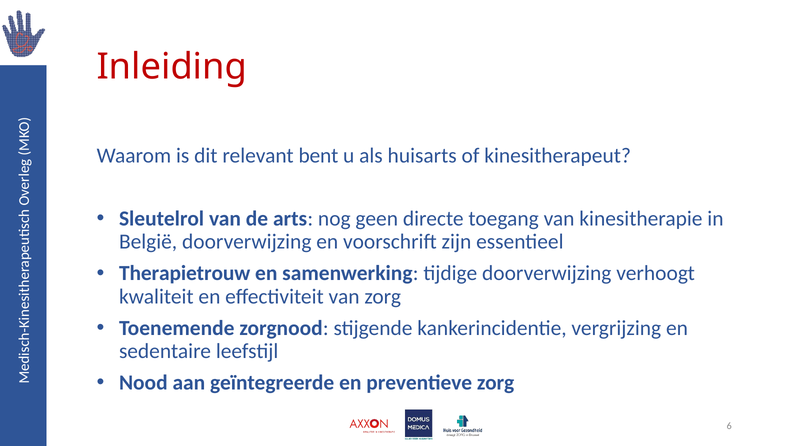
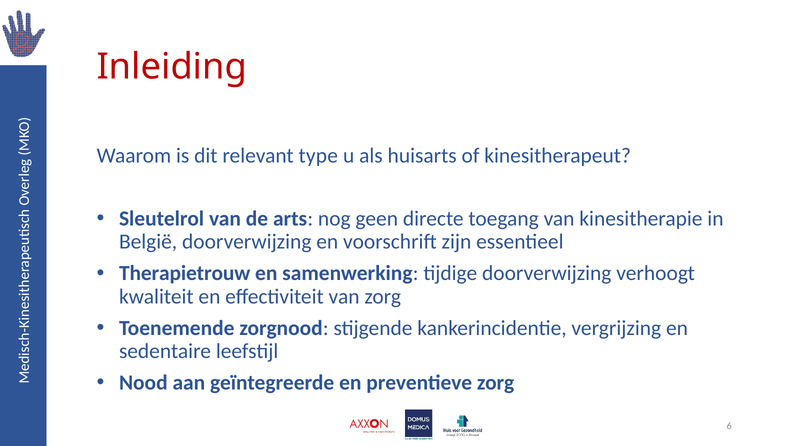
bent: bent -> type
